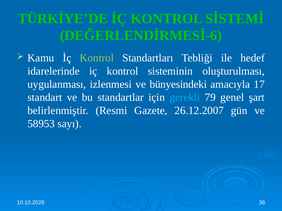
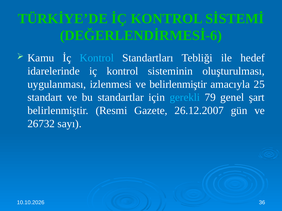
Kontrol at (97, 58) colour: light green -> light blue
ve bünyesindeki: bünyesindeki -> belirlenmiştir
17: 17 -> 25
58953: 58953 -> 26732
